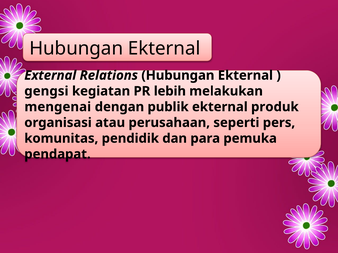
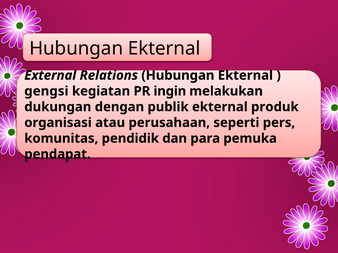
lebih: lebih -> ingin
mengenai: mengenai -> dukungan
